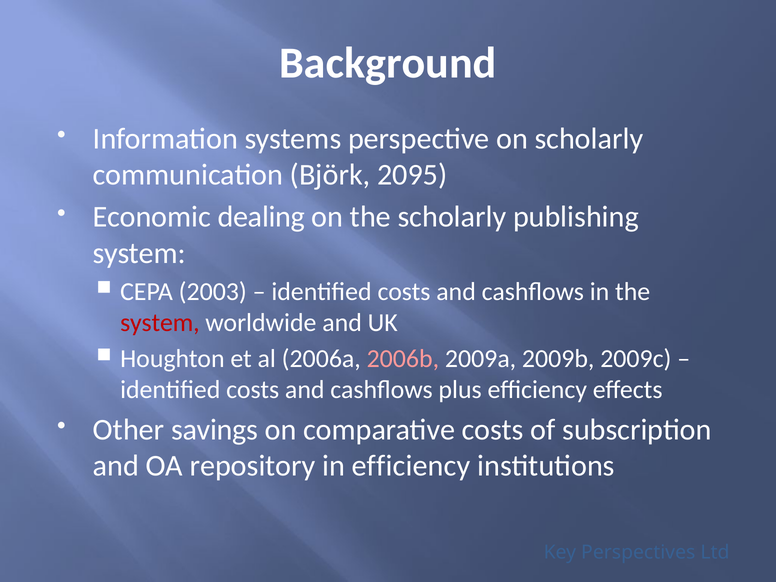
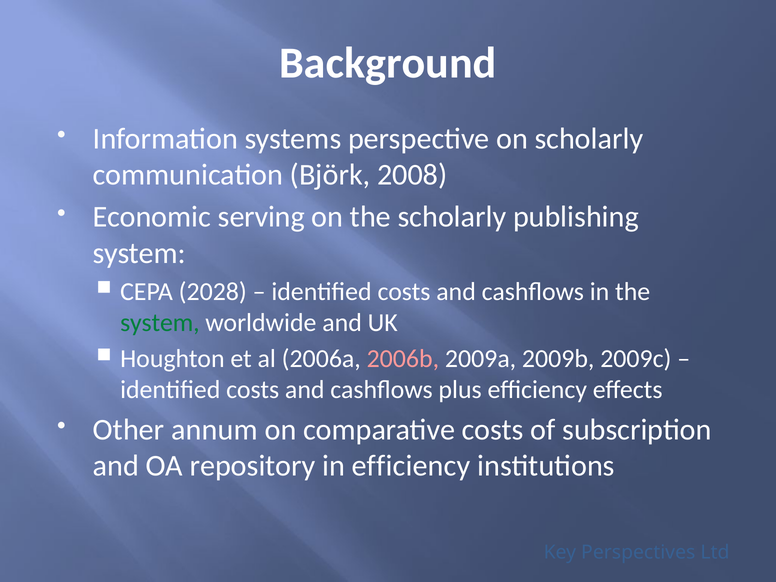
2095: 2095 -> 2008
dealing: dealing -> serving
2003: 2003 -> 2028
system at (160, 323) colour: red -> green
savings: savings -> annum
